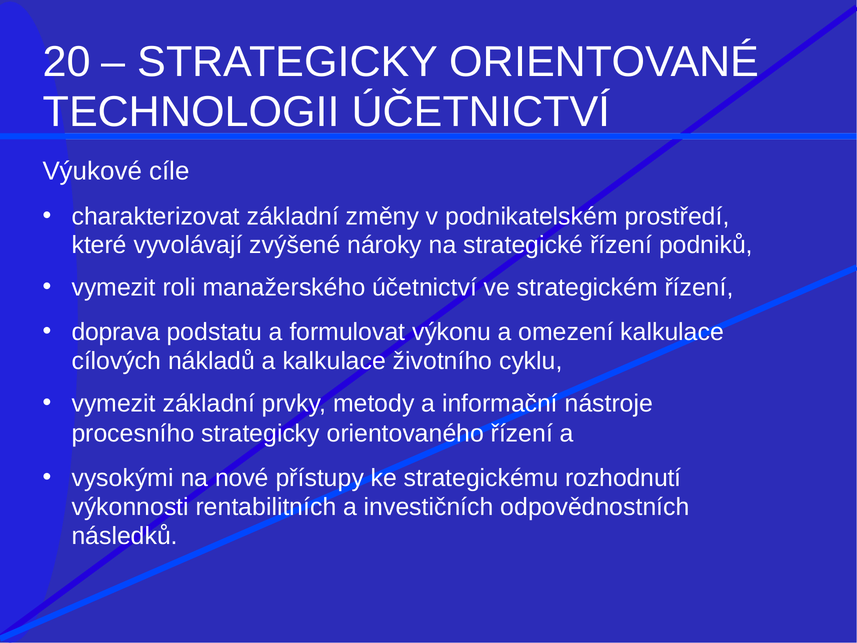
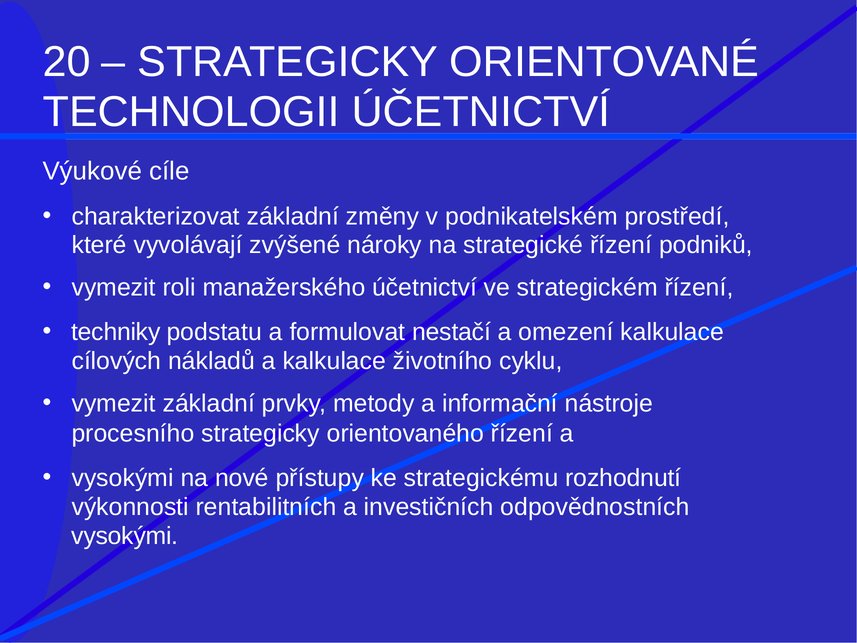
doprava: doprava -> techniky
výkonu: výkonu -> nestačí
následků at (125, 536): následků -> vysokými
